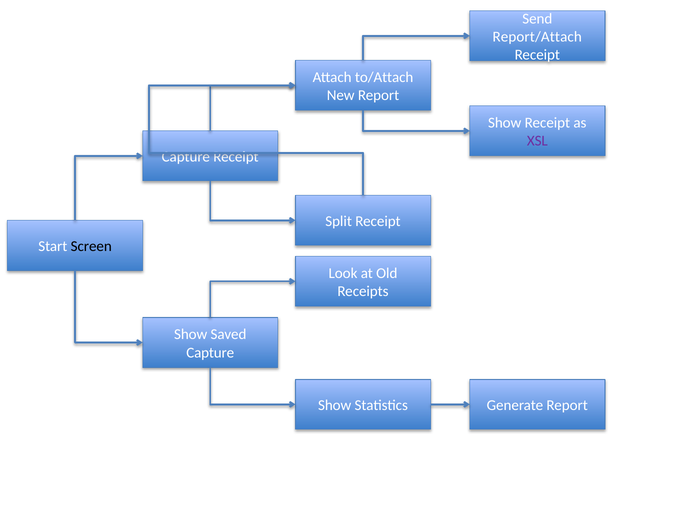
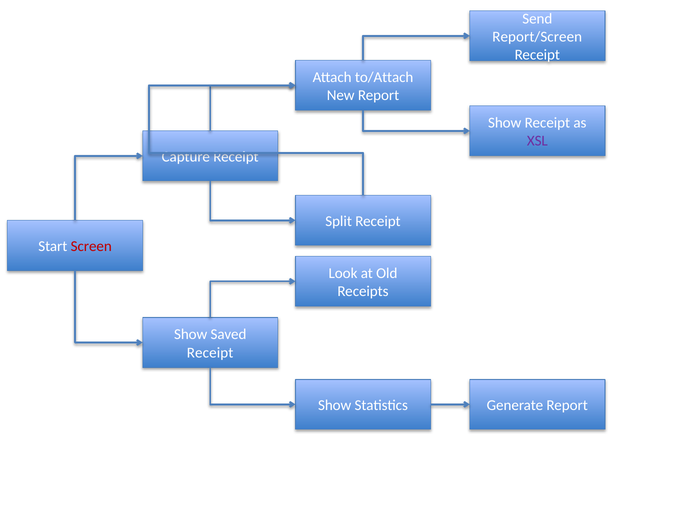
Report/Attach: Report/Attach -> Report/Screen
Screen colour: black -> red
Capture at (210, 353): Capture -> Receipt
